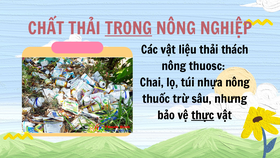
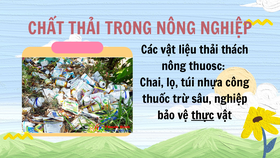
TRONG underline: present -> none
nhựa nông: nông -> công
sâu nhưng: nhưng -> nghiệp
